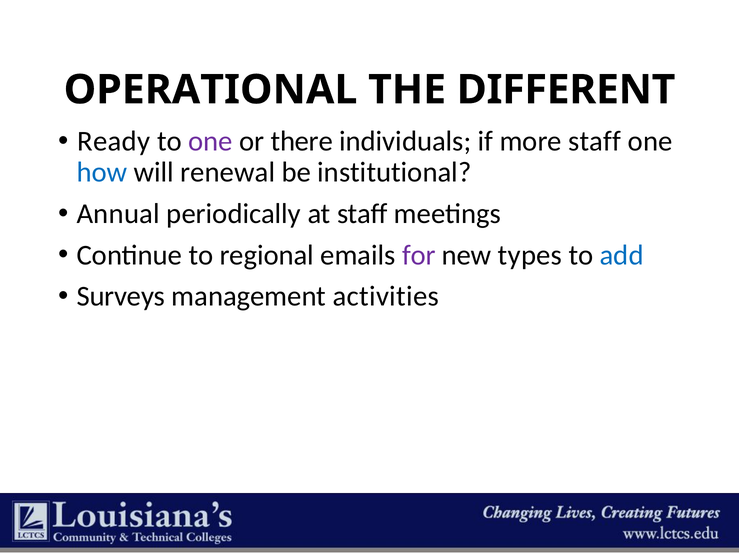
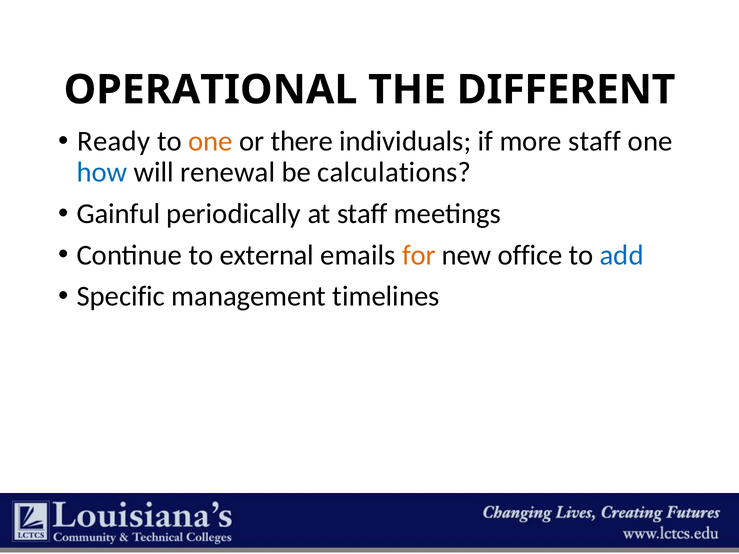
one at (210, 142) colour: purple -> orange
institutional: institutional -> calculations
Annual: Annual -> Gainful
regional: regional -> external
for colour: purple -> orange
types: types -> office
Surveys: Surveys -> Specific
activities: activities -> timelines
